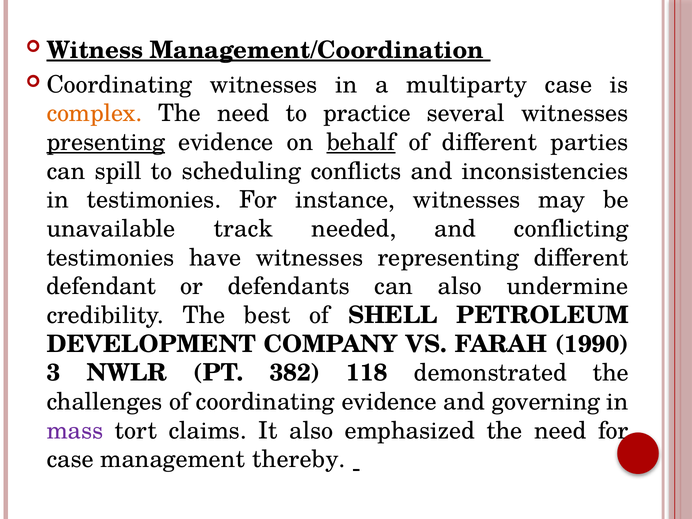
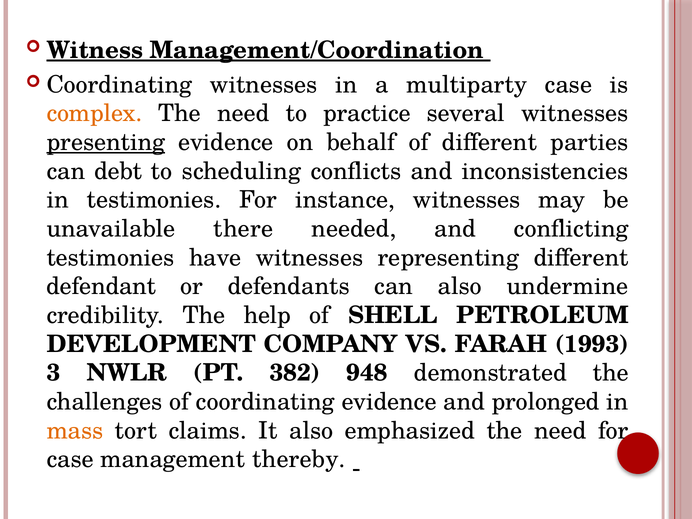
behalf underline: present -> none
spill: spill -> debt
track: track -> there
best: best -> help
1990: 1990 -> 1993
118: 118 -> 948
governing: governing -> prolonged
mass colour: purple -> orange
